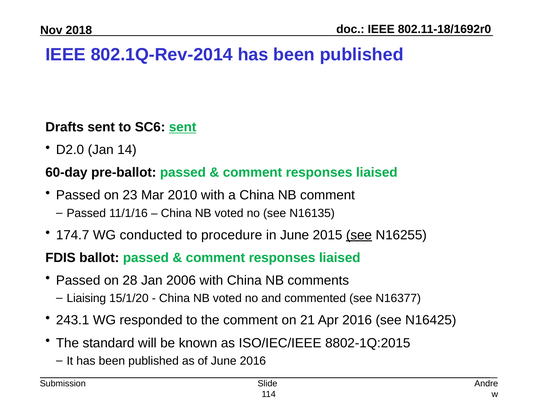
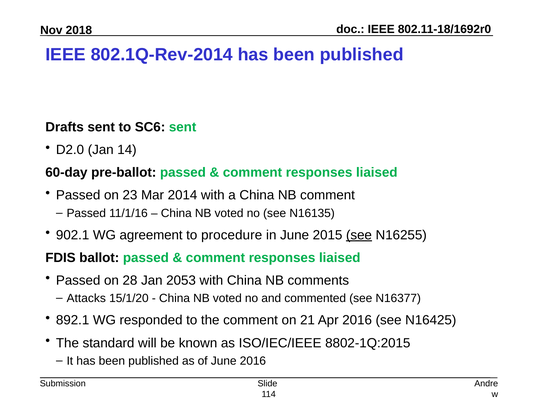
sent at (183, 127) underline: present -> none
2010: 2010 -> 2014
174.7: 174.7 -> 902.1
conducted: conducted -> agreement
2006: 2006 -> 2053
Liaising: Liaising -> Attacks
243.1: 243.1 -> 892.1
